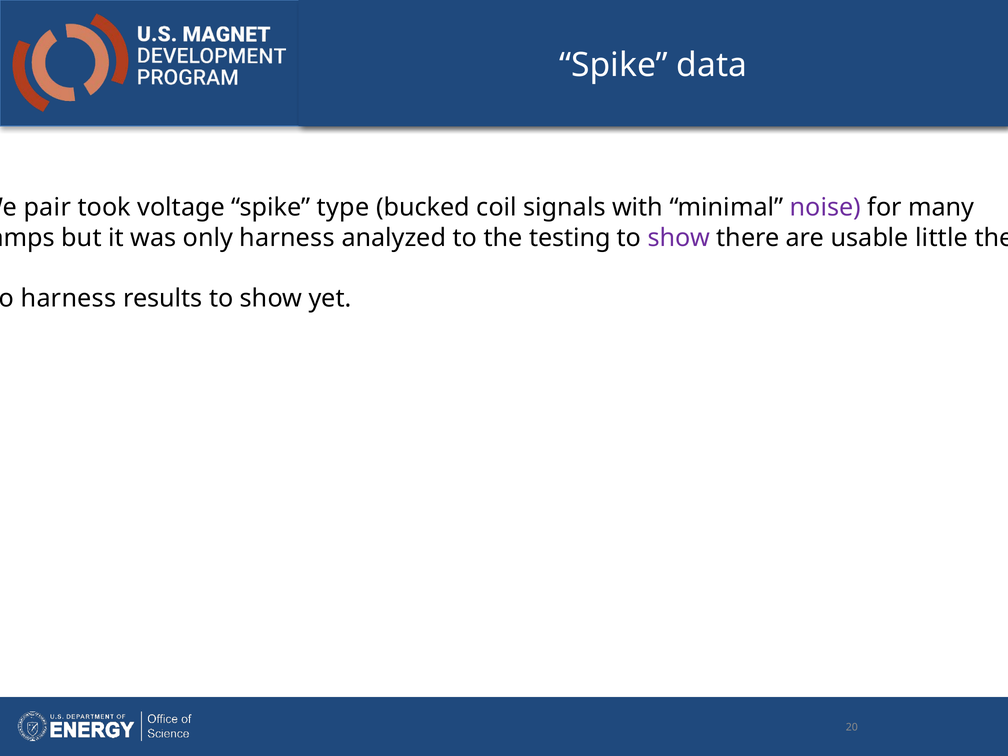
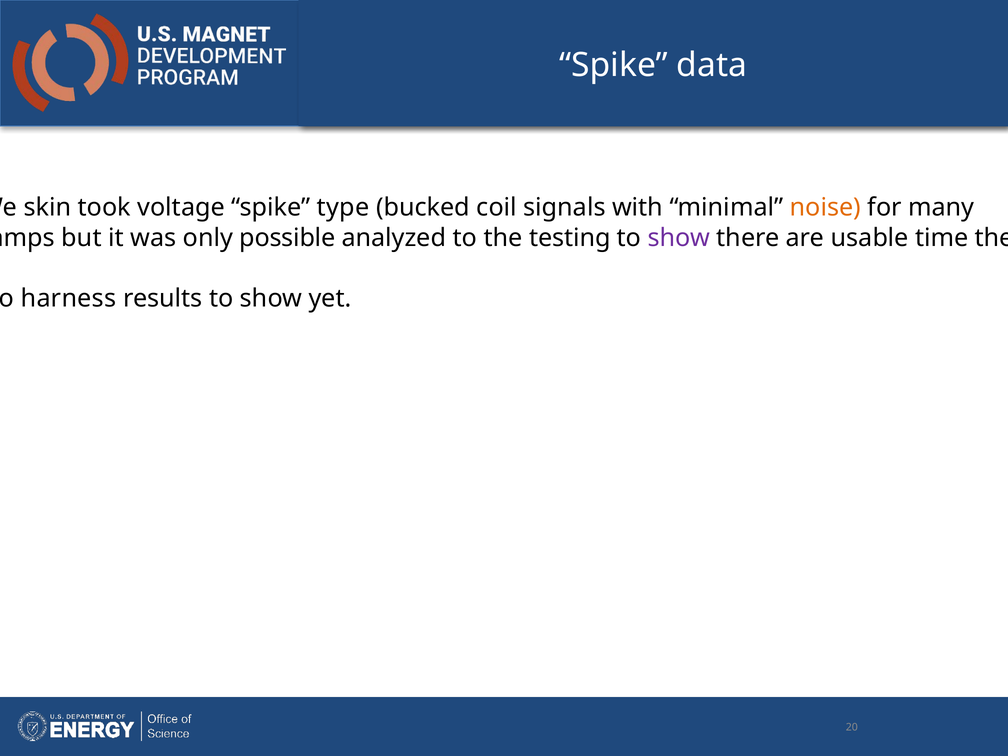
pair: pair -> skin
noise colour: purple -> orange
only harness: harness -> possible
little: little -> time
